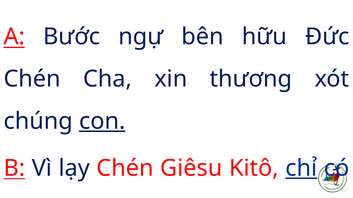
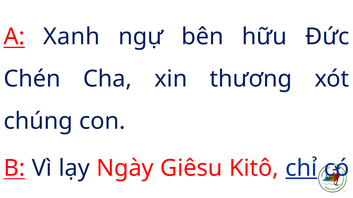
Bước: Bước -> Xanh
con underline: present -> none
lạy Chén: Chén -> Ngày
